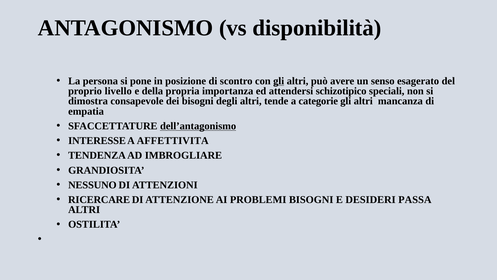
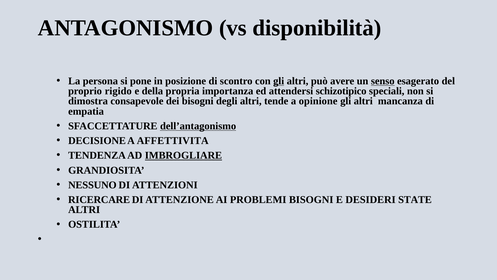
senso underline: none -> present
livello: livello -> rigido
categorie: categorie -> opinione
INTERESSE: INTERESSE -> DECISIONE
IMBROGLIARE underline: none -> present
PASSA: PASSA -> STATE
